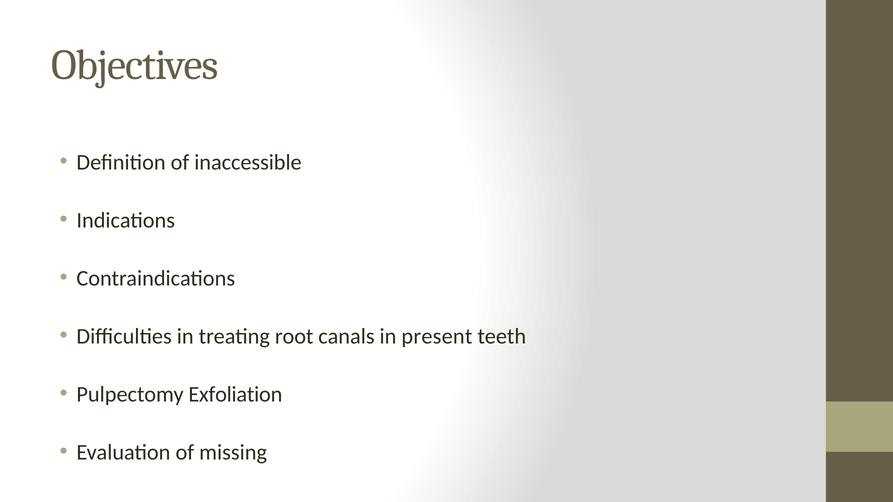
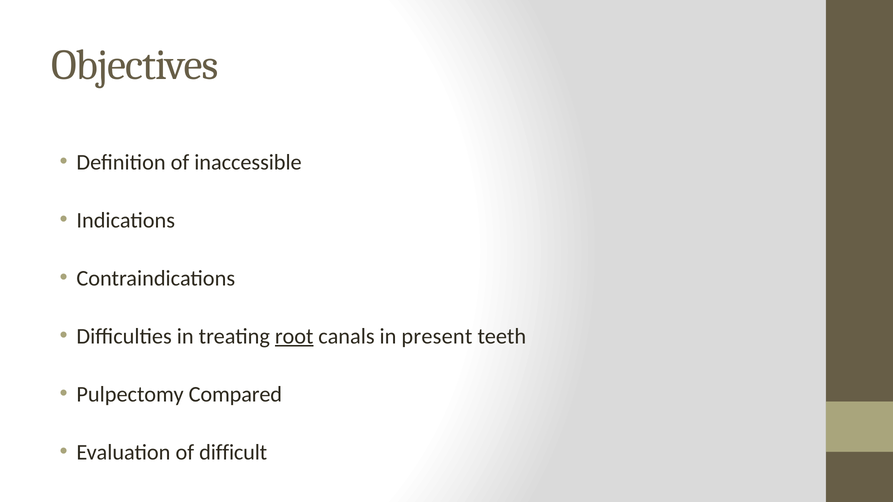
root underline: none -> present
Exfoliation: Exfoliation -> Compared
missing: missing -> difficult
